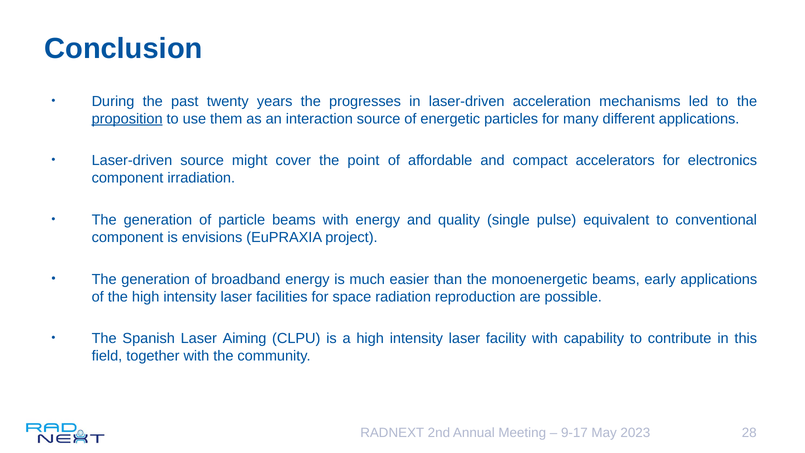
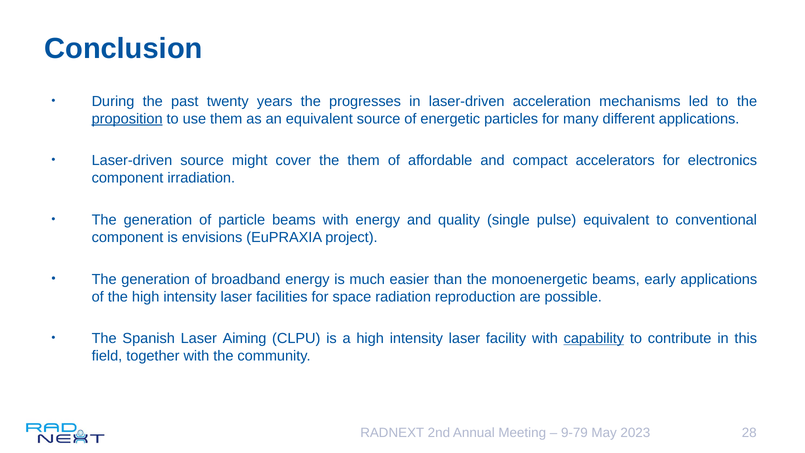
an interaction: interaction -> equivalent
the point: point -> them
capability underline: none -> present
9-17: 9-17 -> 9-79
